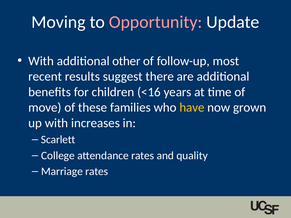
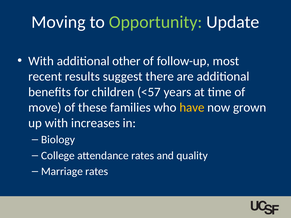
Opportunity colour: pink -> light green
<16: <16 -> <57
Scarlett: Scarlett -> Biology
